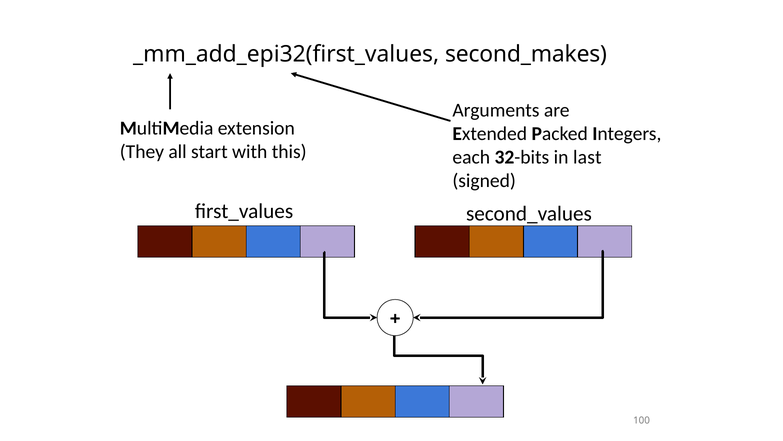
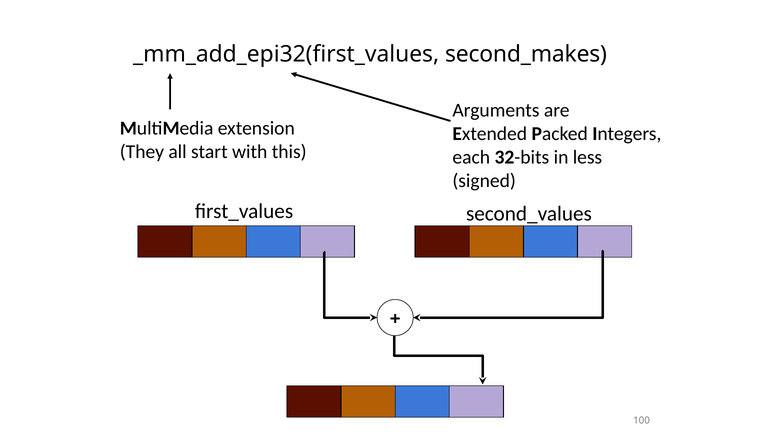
last: last -> less
